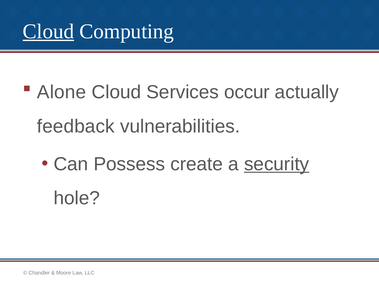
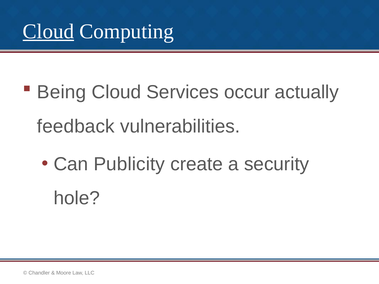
Alone: Alone -> Being
Possess: Possess -> Publicity
security underline: present -> none
